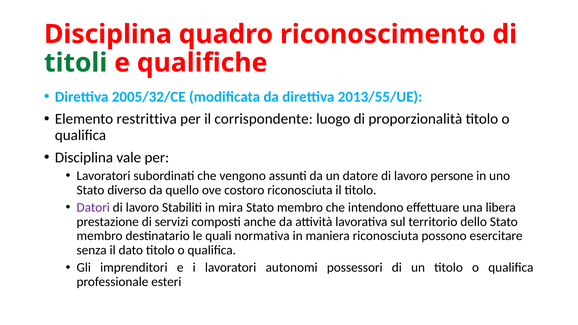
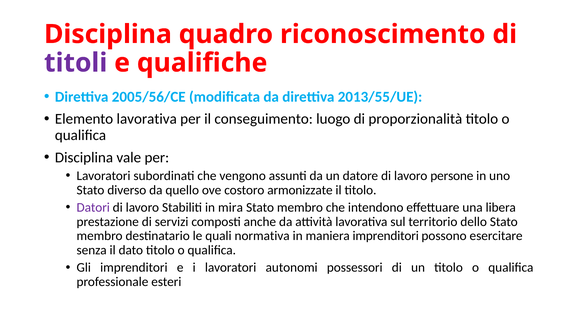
titoli colour: green -> purple
2005/32/CE: 2005/32/CE -> 2005/56/CE
Elemento restrittiva: restrittiva -> lavorativa
corrispondente: corrispondente -> conseguimento
costoro riconosciuta: riconosciuta -> armonizzate
maniera riconosciuta: riconosciuta -> imprenditori
